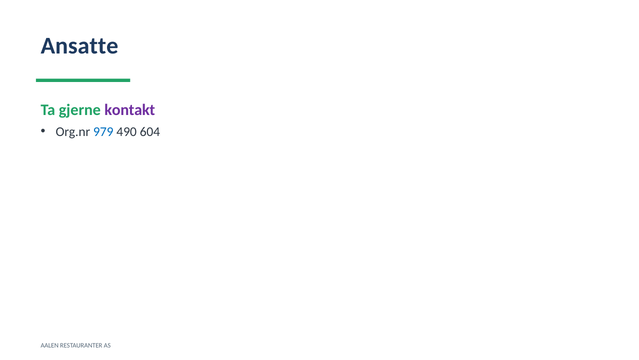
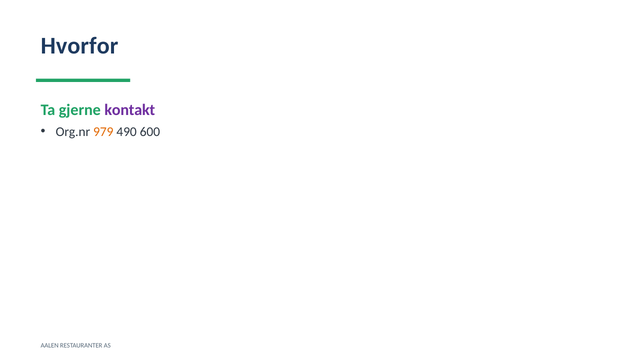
Ansatte: Ansatte -> Hvorfor
979 colour: blue -> orange
604: 604 -> 600
